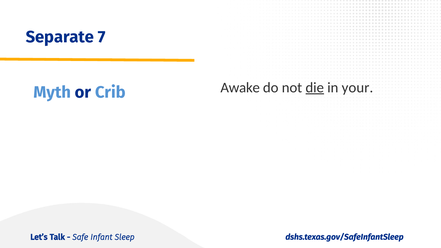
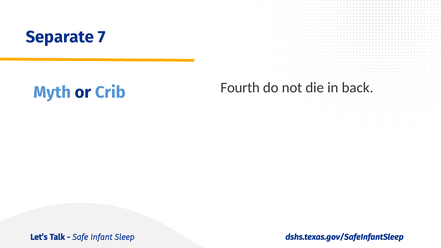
Awake: Awake -> Fourth
die underline: present -> none
your: your -> back
